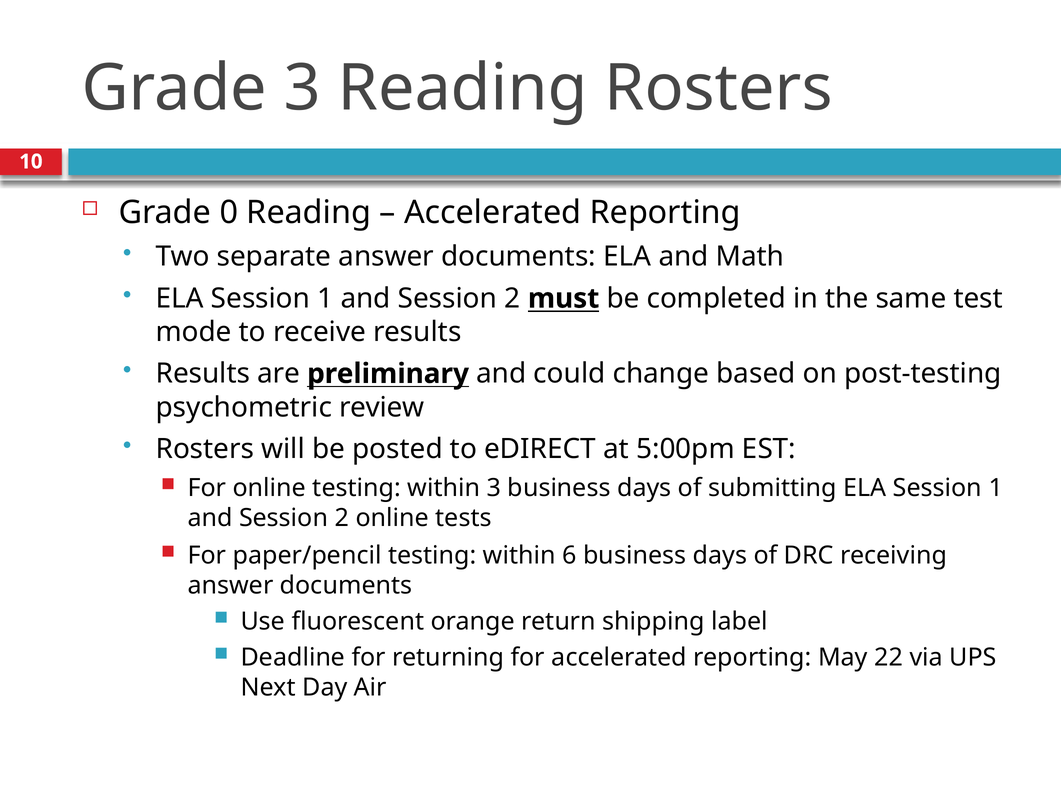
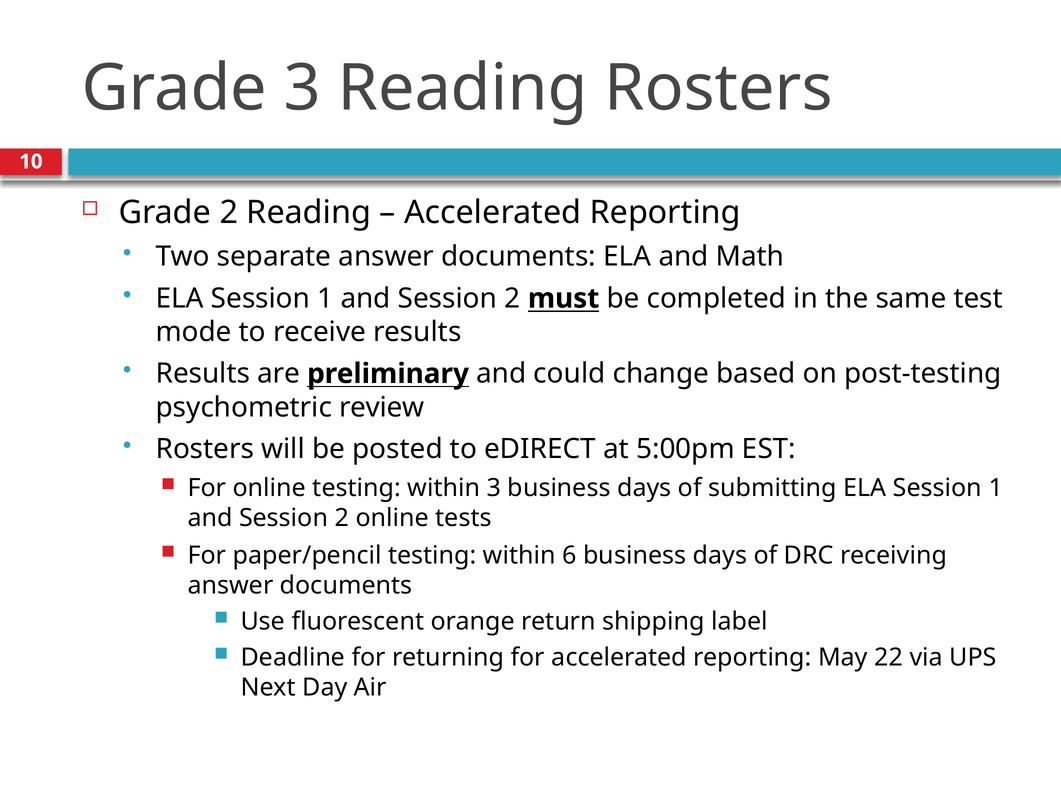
Grade 0: 0 -> 2
